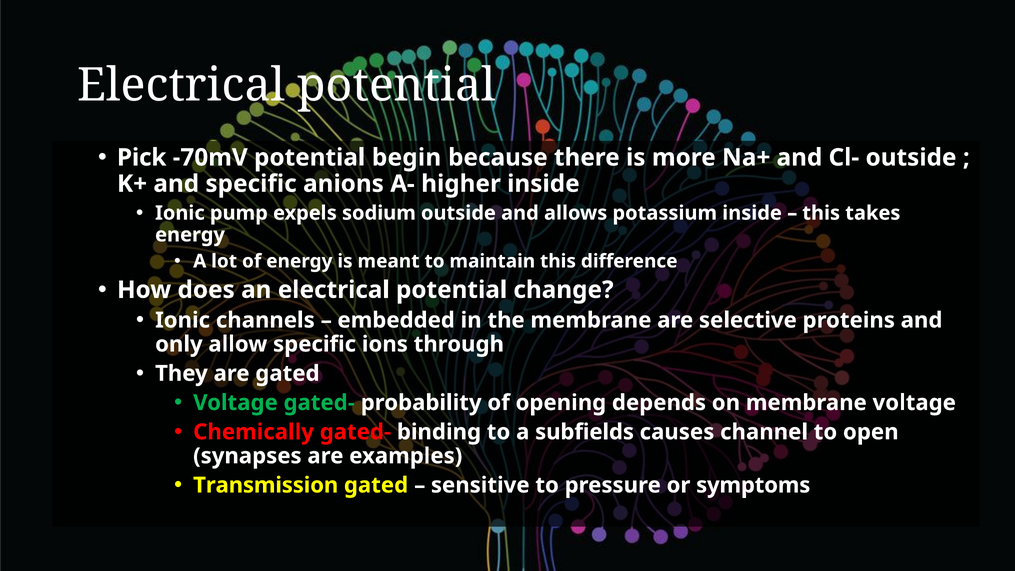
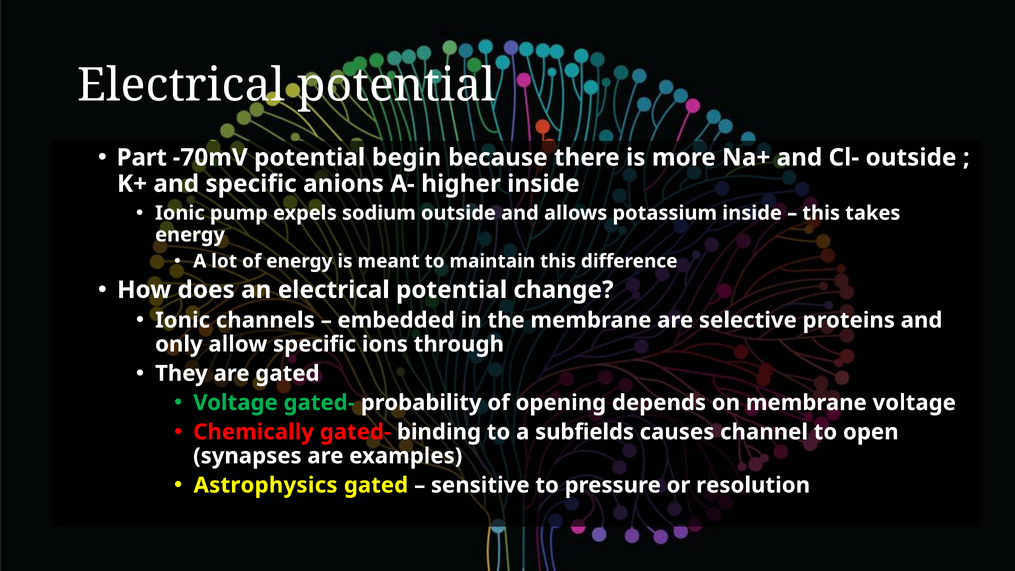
Pick: Pick -> Part
Transmission: Transmission -> Astrophysics
symptoms: symptoms -> resolution
